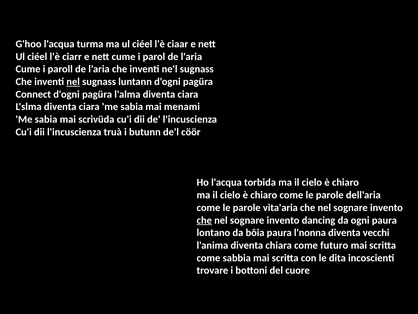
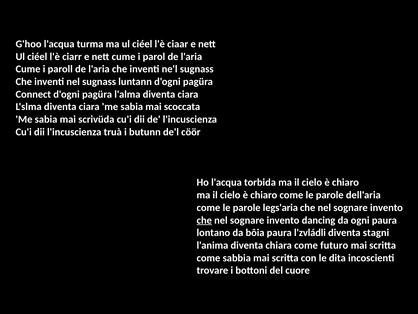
nel at (73, 82) underline: present -> none
menami: menami -> scoccata
vita'aria: vita'aria -> legs'aria
l'nonna: l'nonna -> l'zvládli
vecchi: vecchi -> stagni
